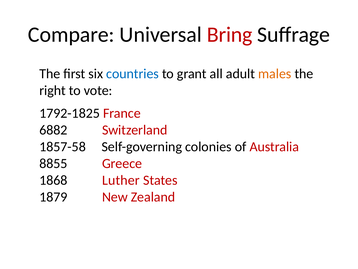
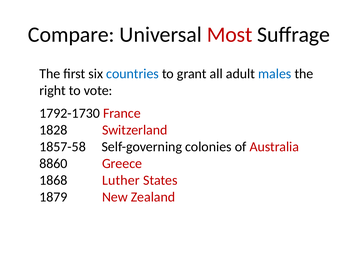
Bring: Bring -> Most
males colour: orange -> blue
1792-1825: 1792-1825 -> 1792-1730
6882: 6882 -> 1828
8855: 8855 -> 8860
